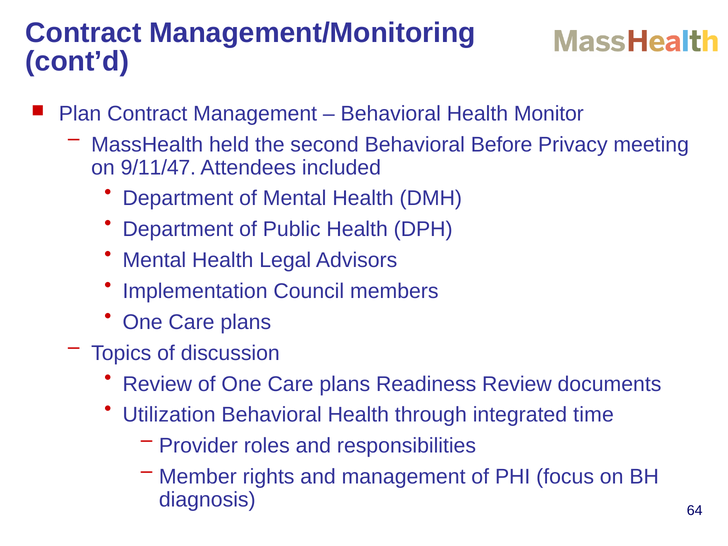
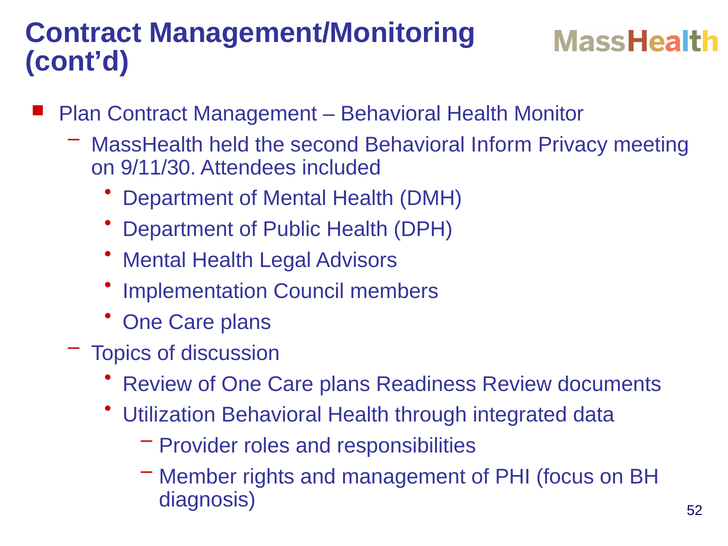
Before: Before -> Inform
9/11/47: 9/11/47 -> 9/11/30
time: time -> data
64: 64 -> 52
